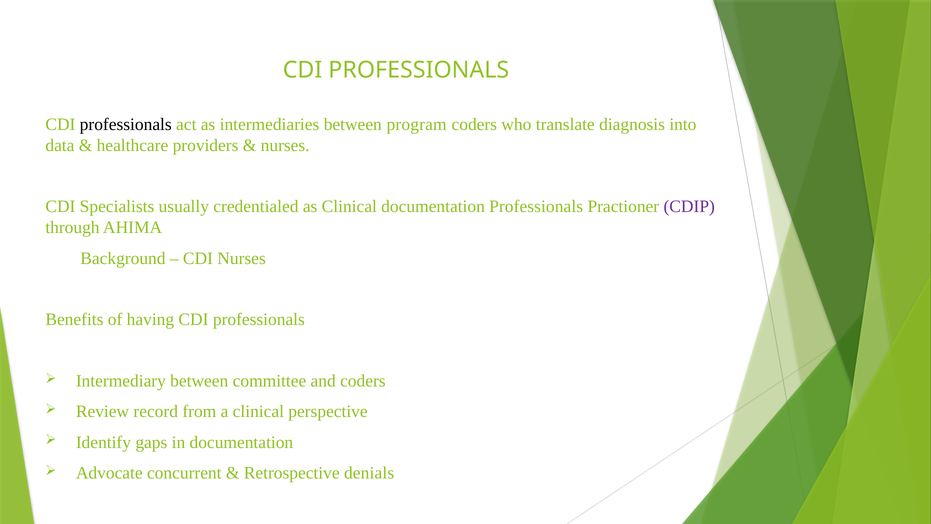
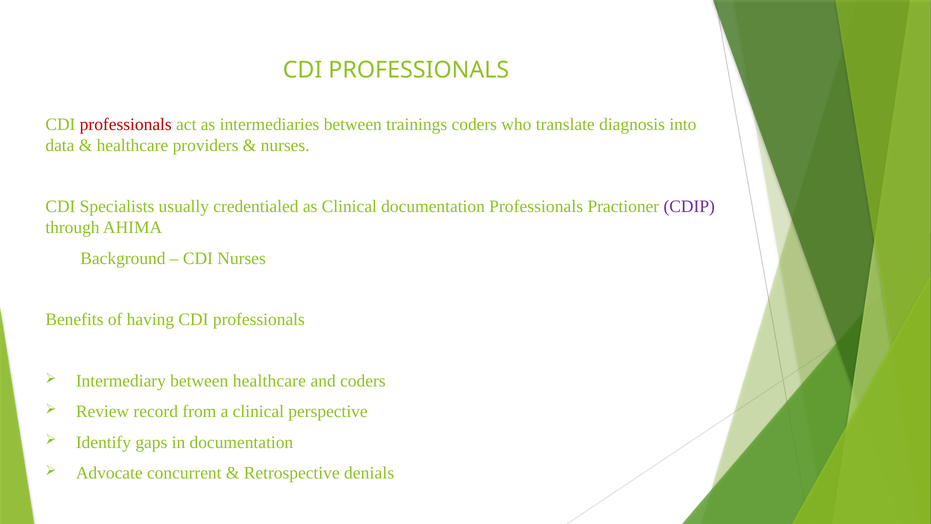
professionals at (126, 124) colour: black -> red
program: program -> trainings
between committee: committee -> healthcare
